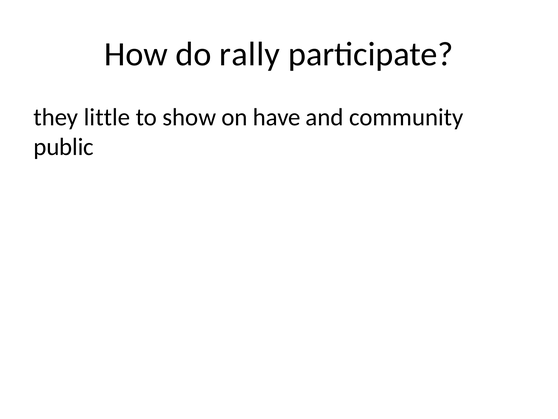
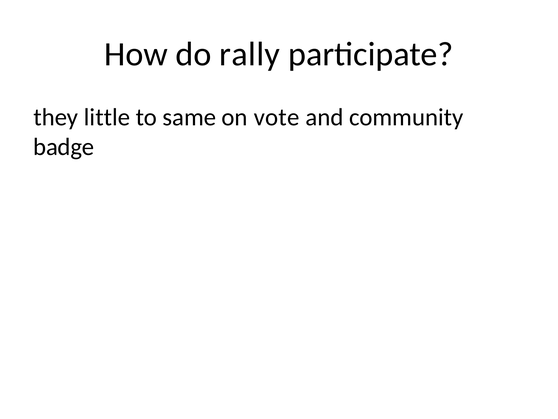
show: show -> same
have: have -> vote
public: public -> badge
